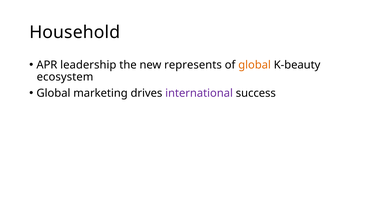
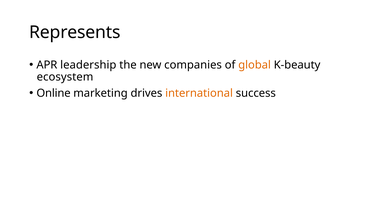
Household: Household -> Represents
represents: represents -> companies
Global at (53, 93): Global -> Online
international colour: purple -> orange
